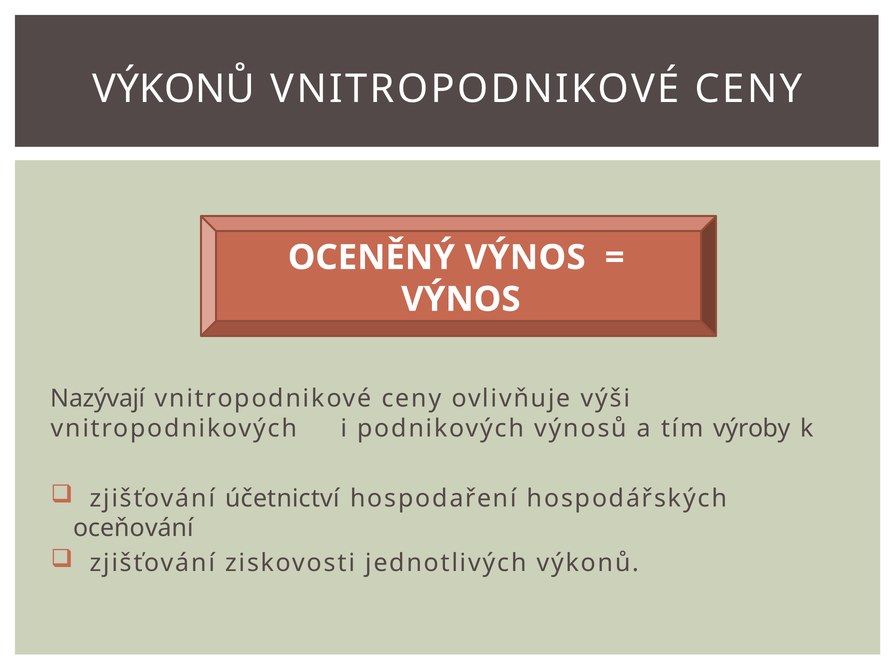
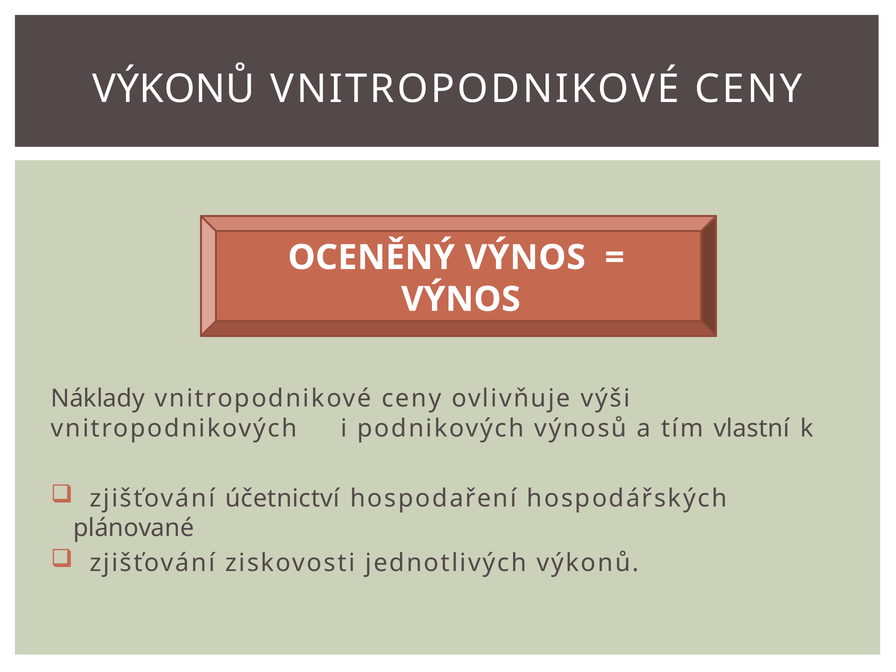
Nazývají: Nazývají -> Náklady
výroby: výroby -> vlastní
oceňování: oceňování -> plánované
